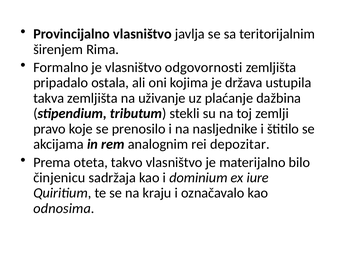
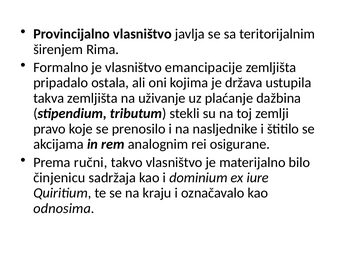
odgovornosti: odgovornosti -> emancipacije
depozitar: depozitar -> osigurane
oteta: oteta -> ručni
